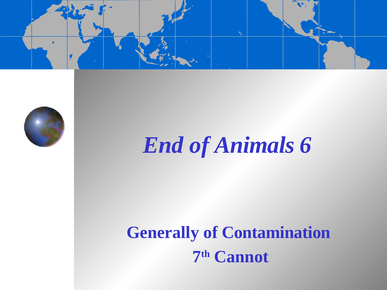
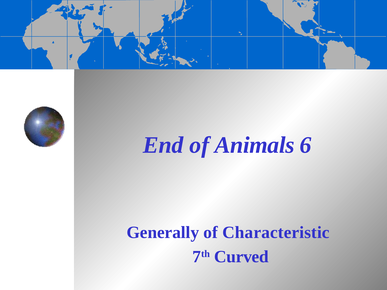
Contamination: Contamination -> Characteristic
Cannot: Cannot -> Curved
